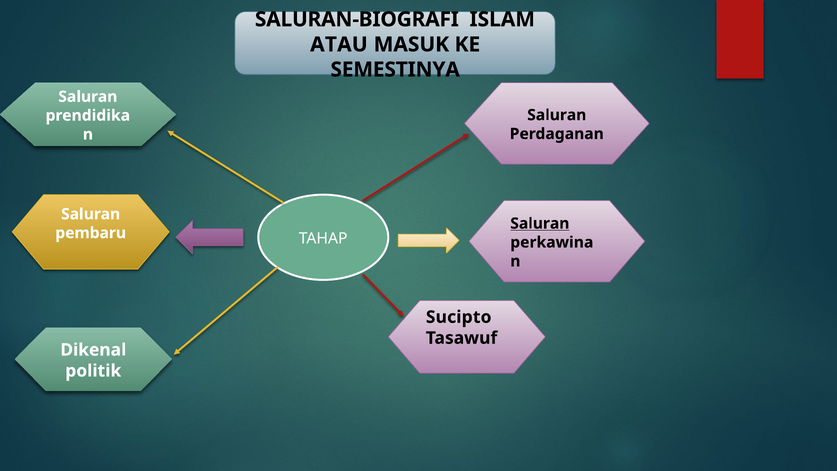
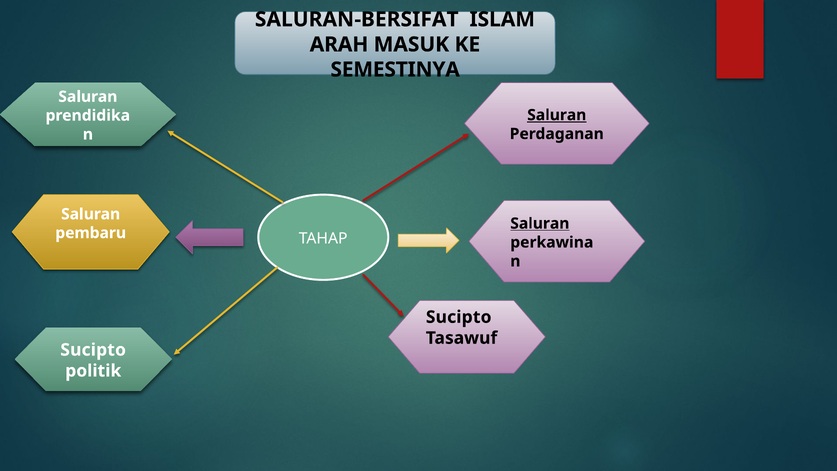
SALURAN-BIOGRAFI: SALURAN-BIOGRAFI -> SALURAN-BERSIFAT
ATAU: ATAU -> ARAH
Saluran at (557, 115) underline: none -> present
Dikenal at (93, 350): Dikenal -> Sucipto
